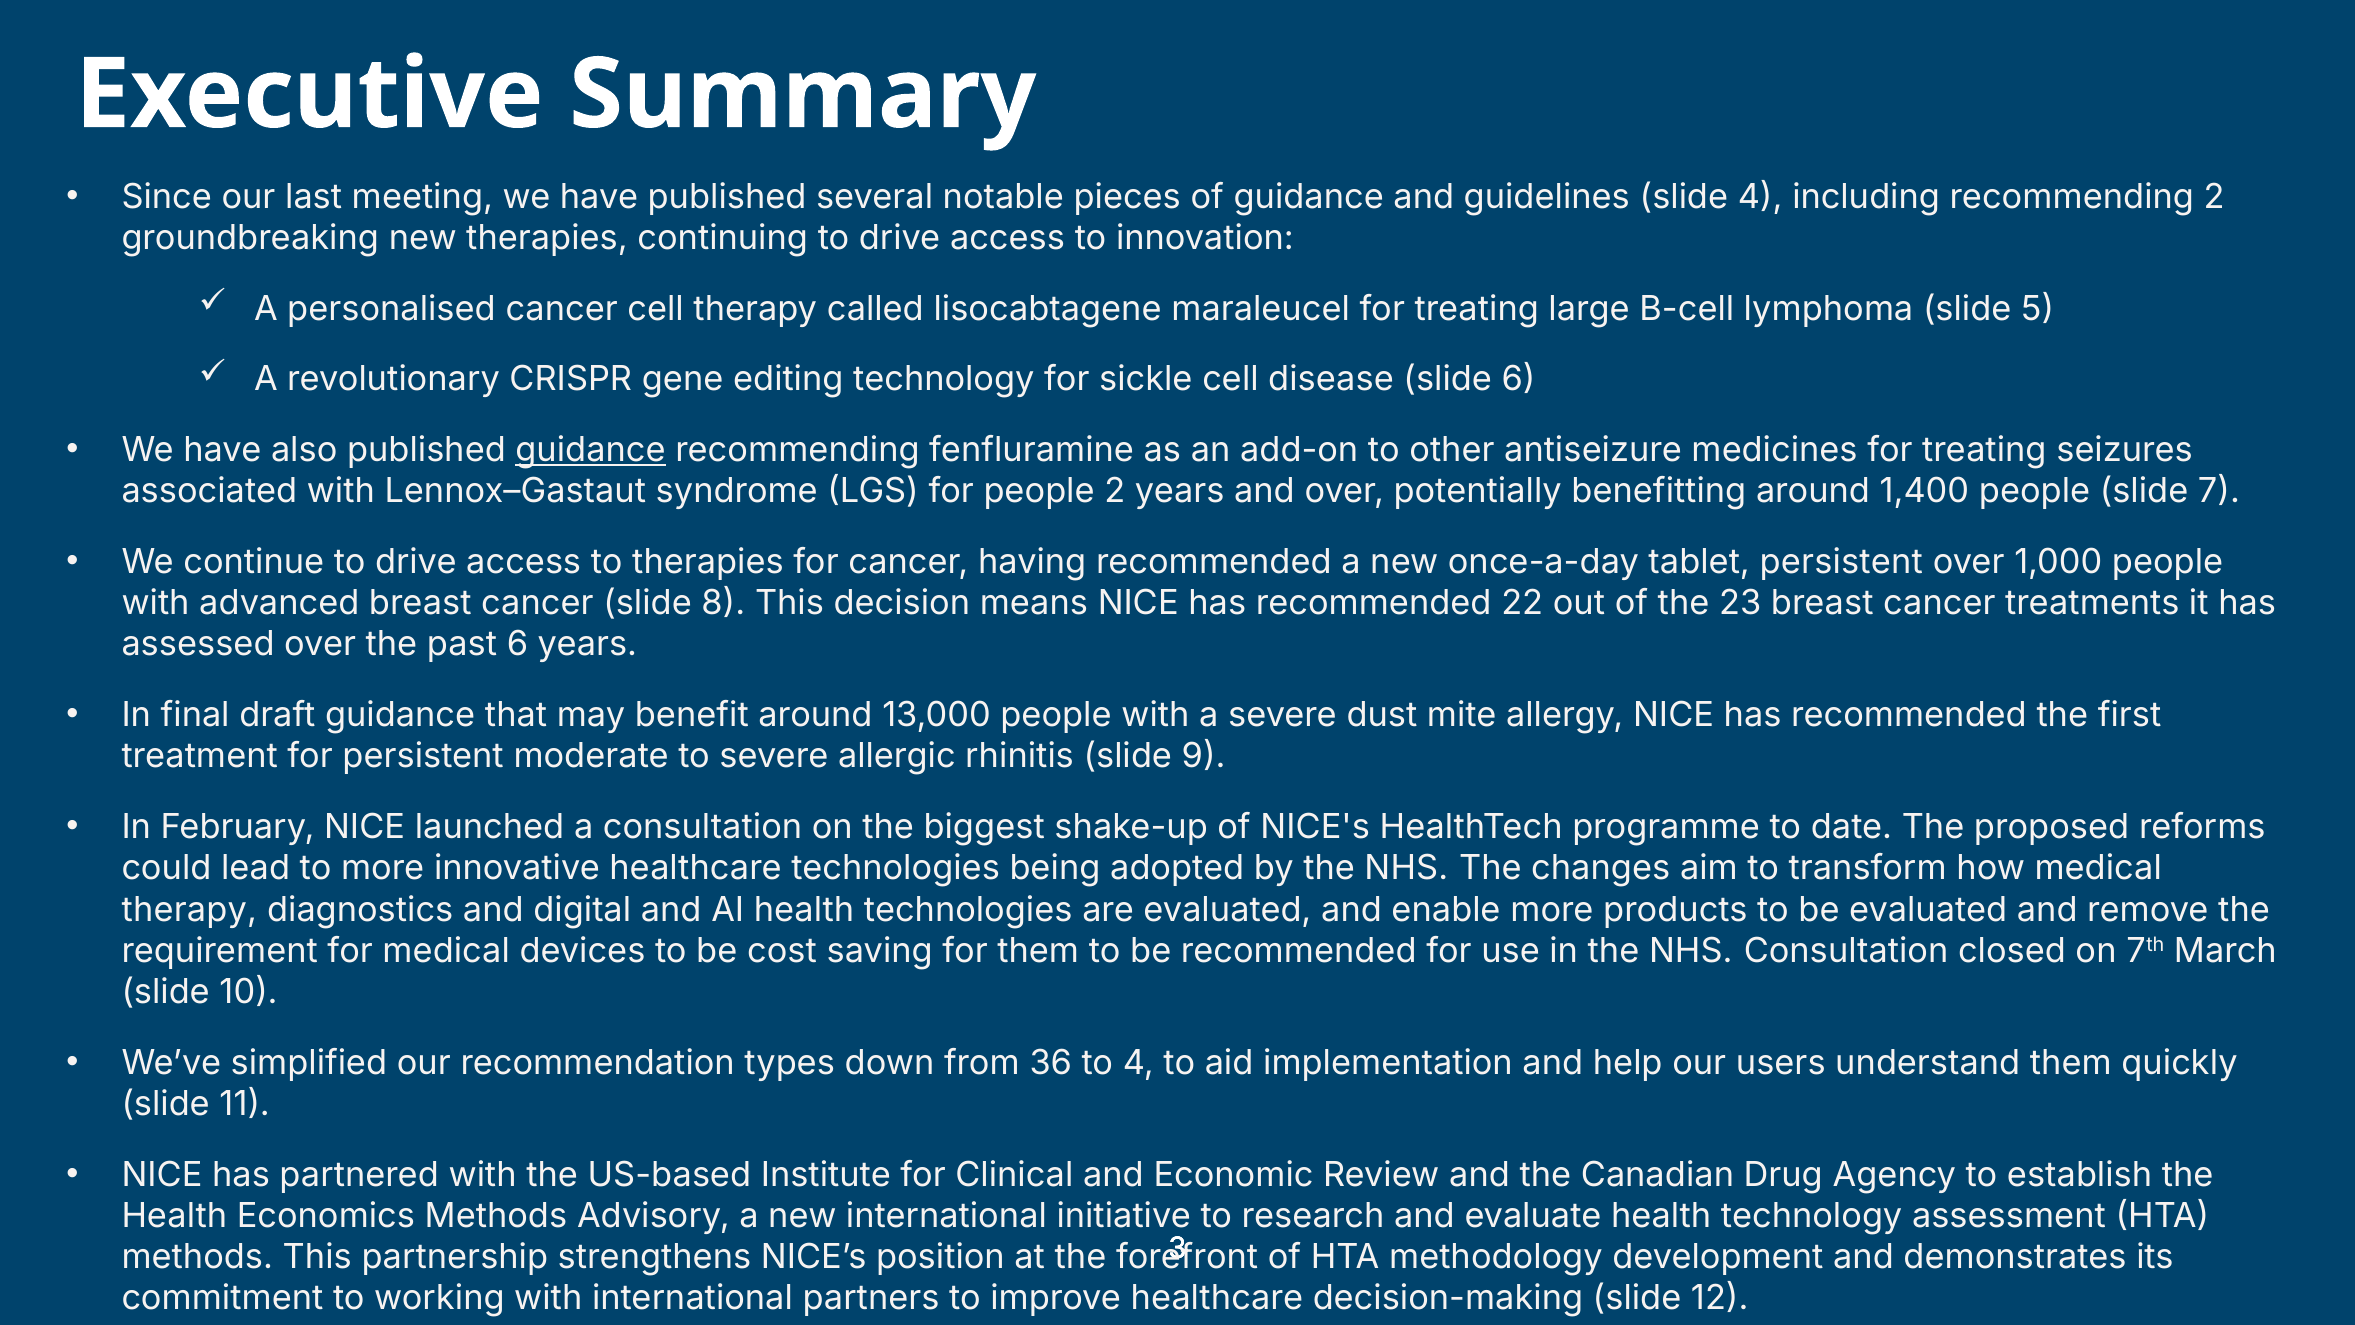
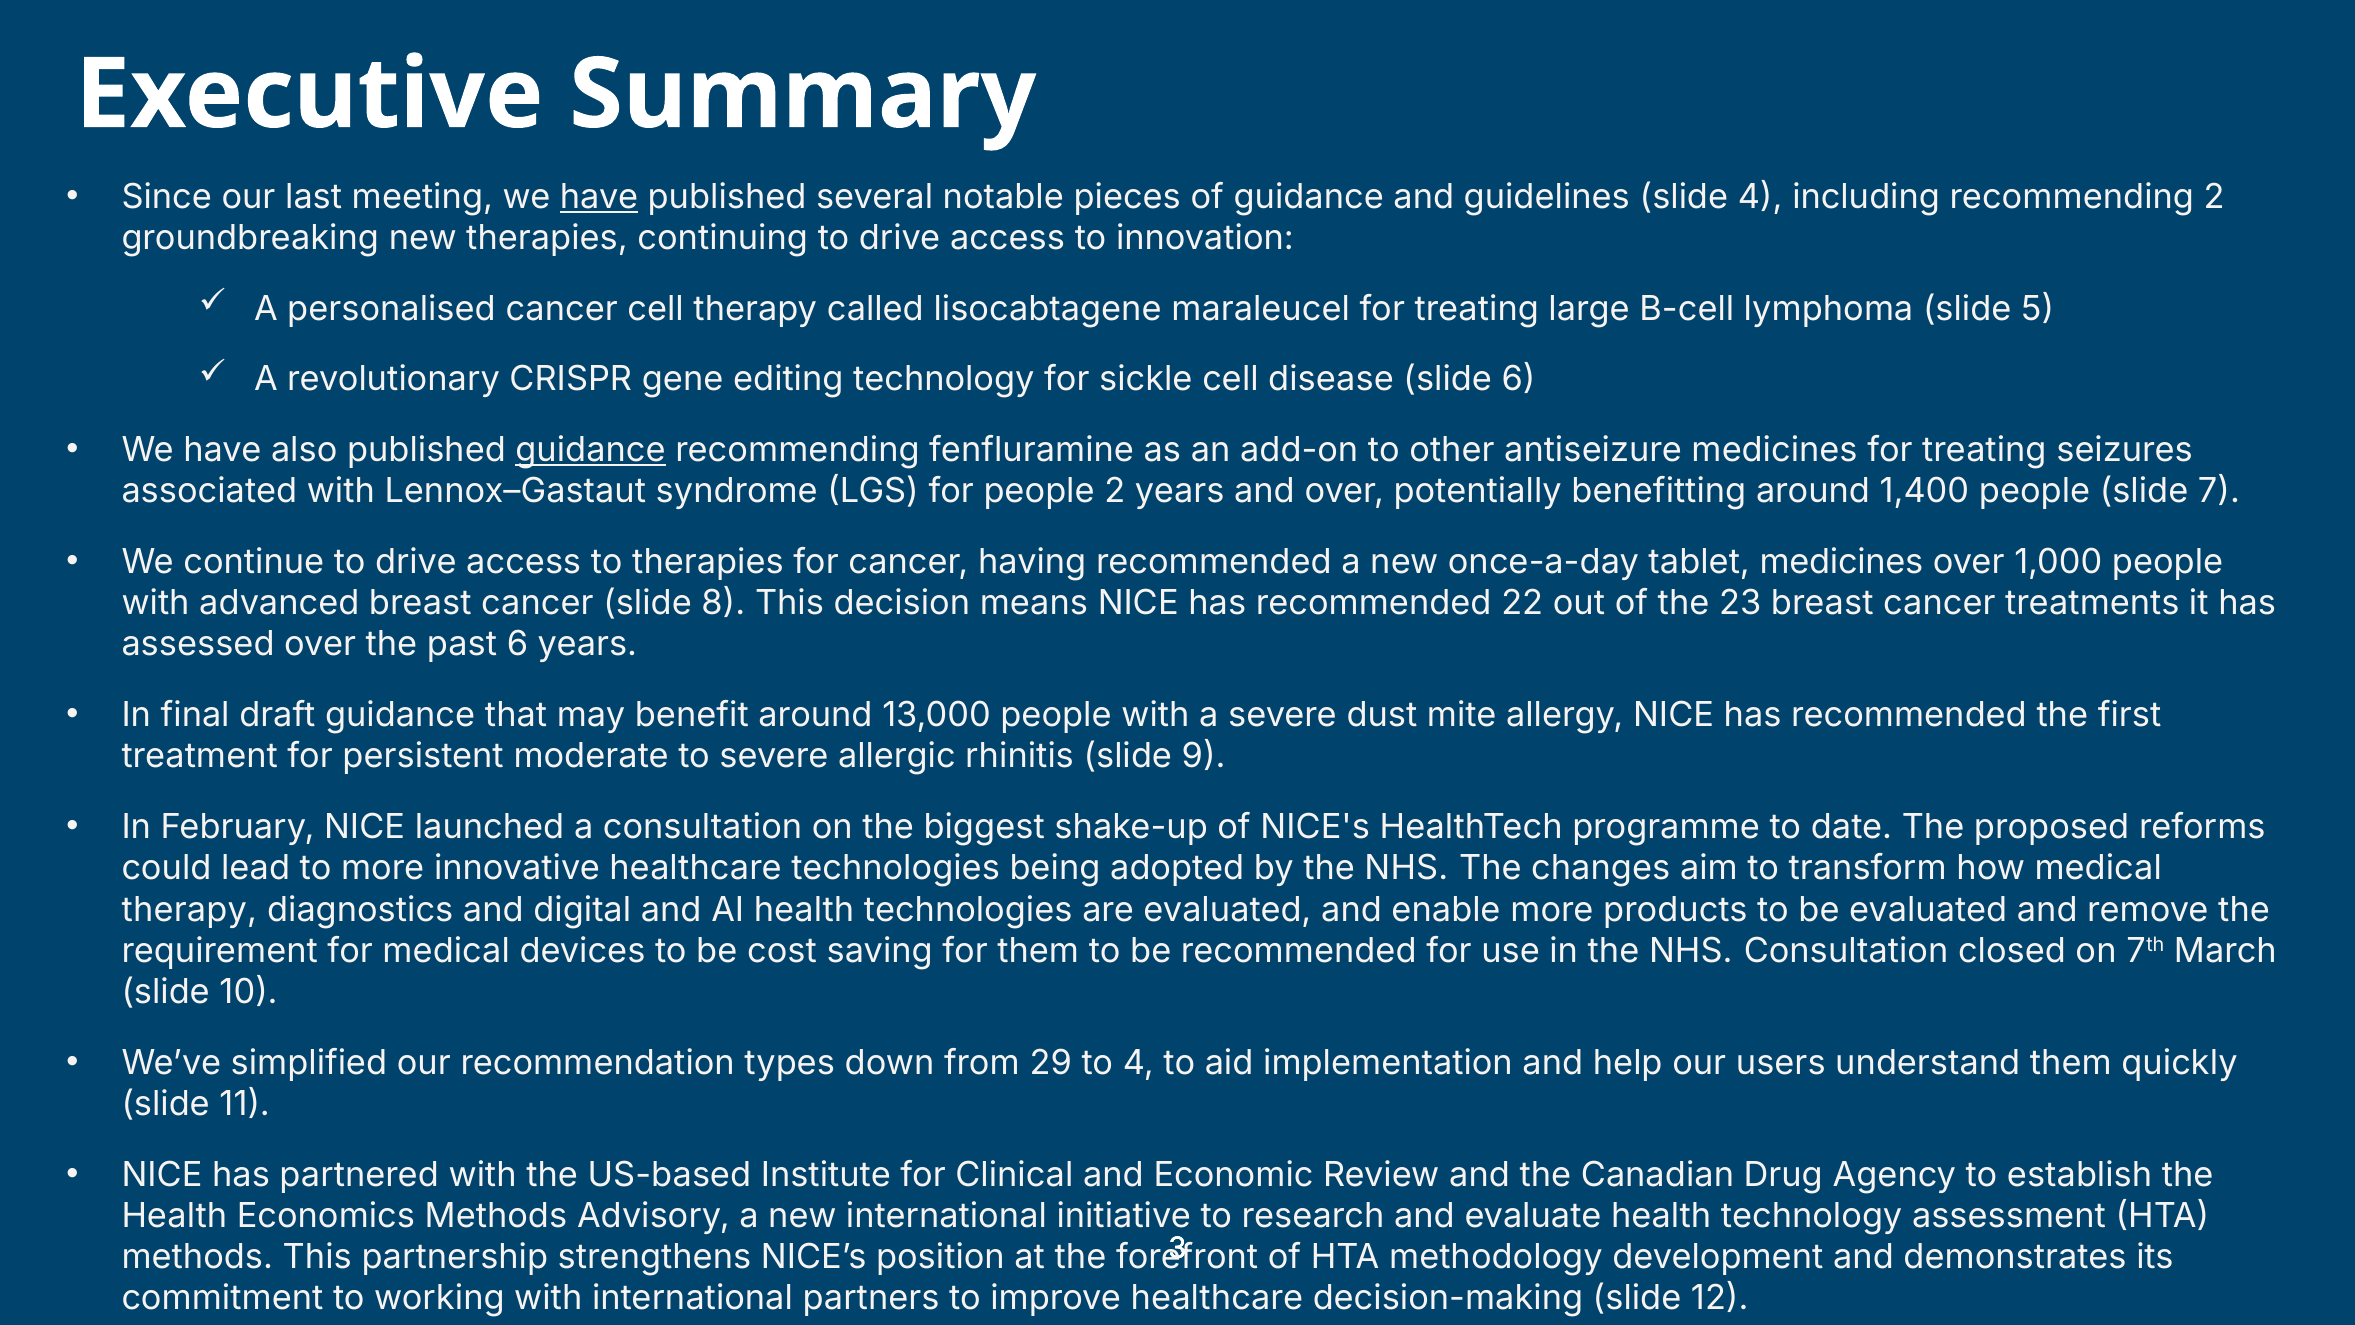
have at (599, 197) underline: none -> present
tablet persistent: persistent -> medicines
36: 36 -> 29
